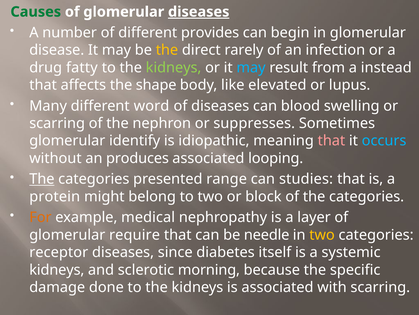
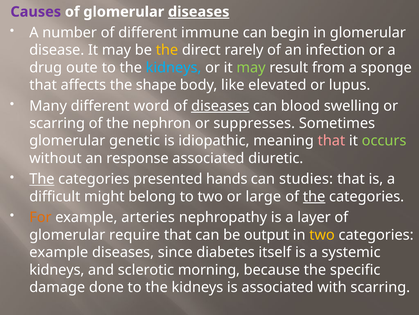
Causes colour: green -> purple
provides: provides -> immune
fatty: fatty -> oute
kidneys at (174, 67) colour: light green -> light blue
may at (251, 67) colour: light blue -> light green
instead: instead -> sponge
diseases at (220, 106) underline: none -> present
identify: identify -> genetic
occurs colour: light blue -> light green
produces: produces -> response
looping: looping -> diuretic
range: range -> hands
protein: protein -> difficult
block: block -> large
the at (314, 196) underline: none -> present
medical: medical -> arteries
needle: needle -> output
receptor at (59, 252): receptor -> example
